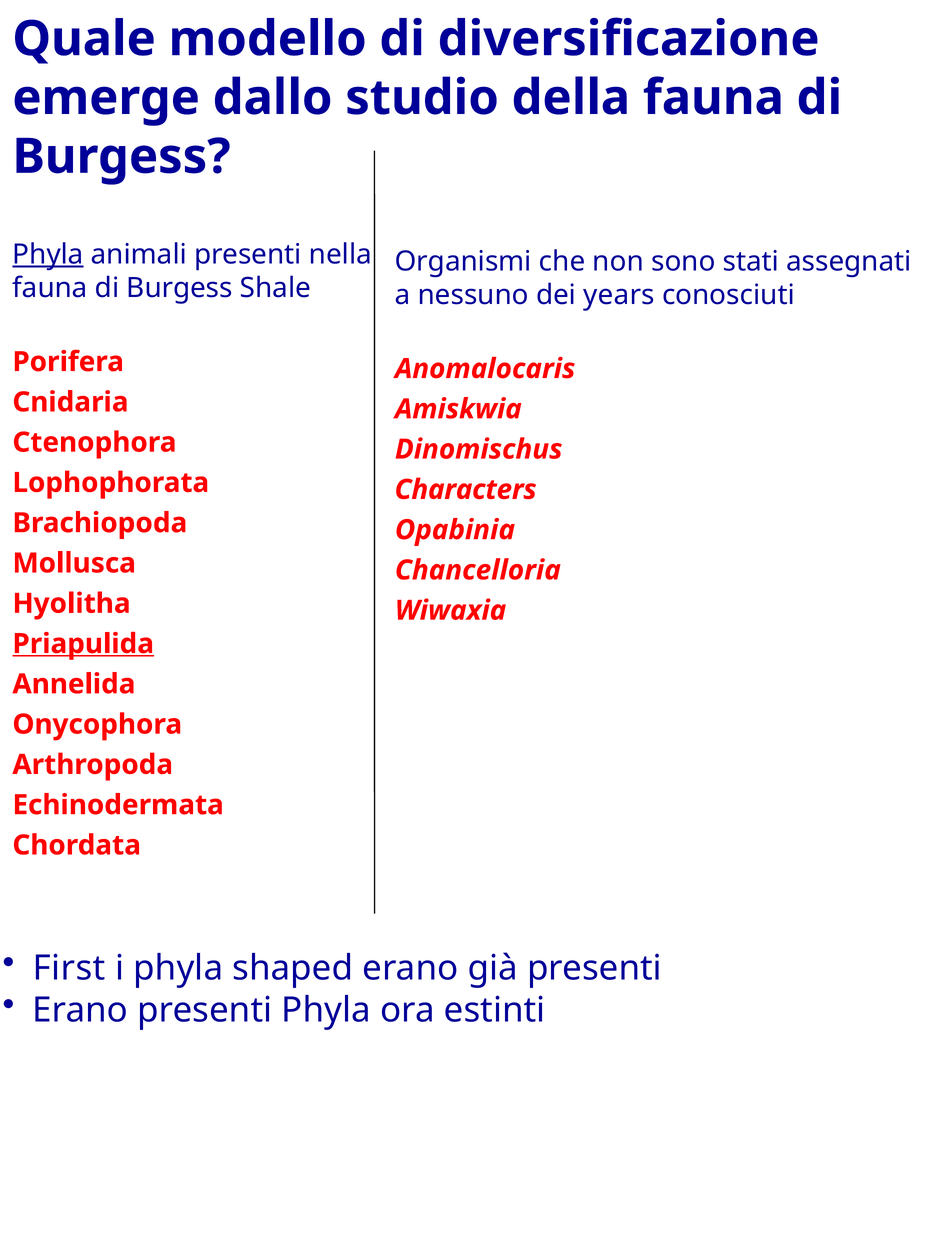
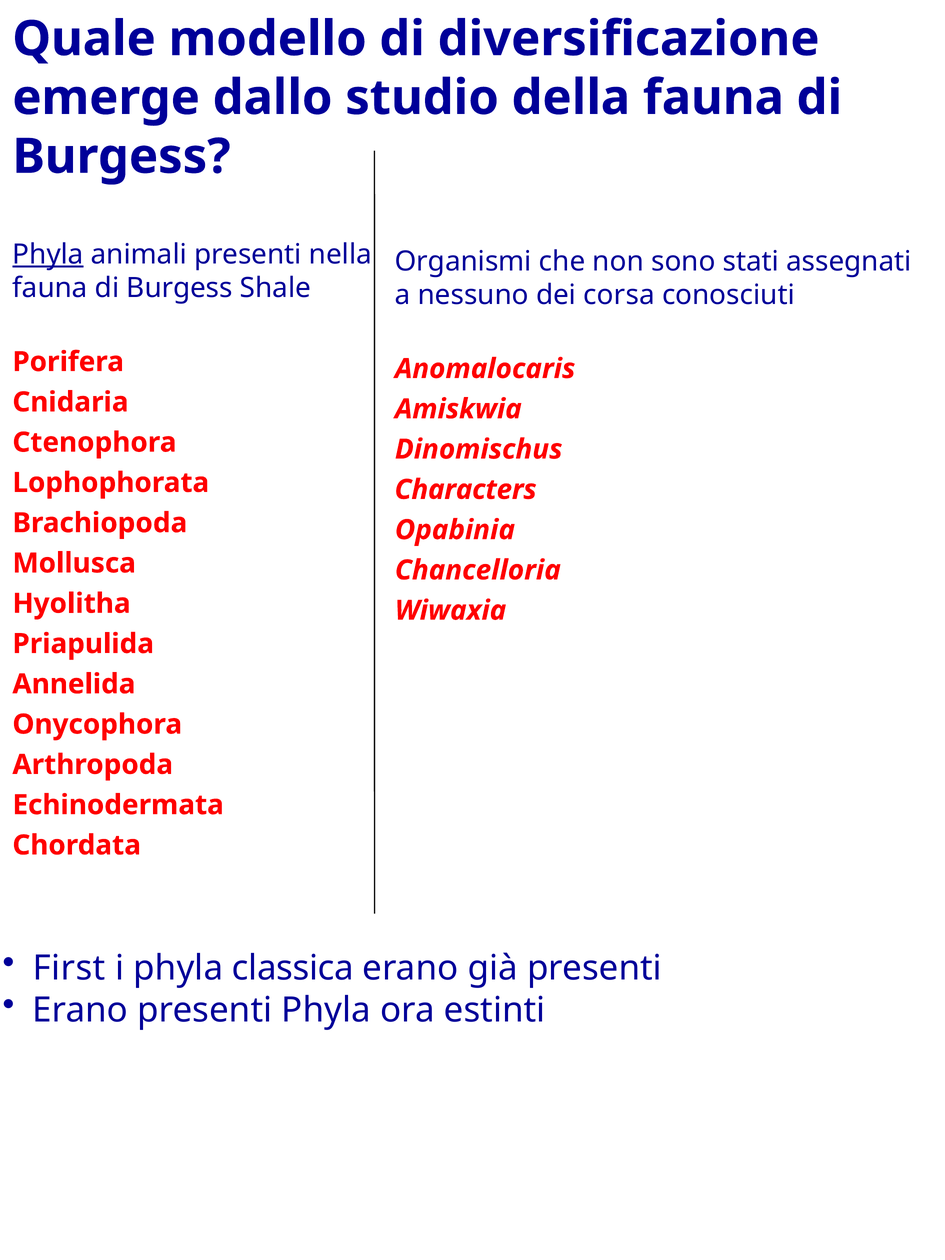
years: years -> corsa
Priapulida underline: present -> none
shaped: shaped -> classica
